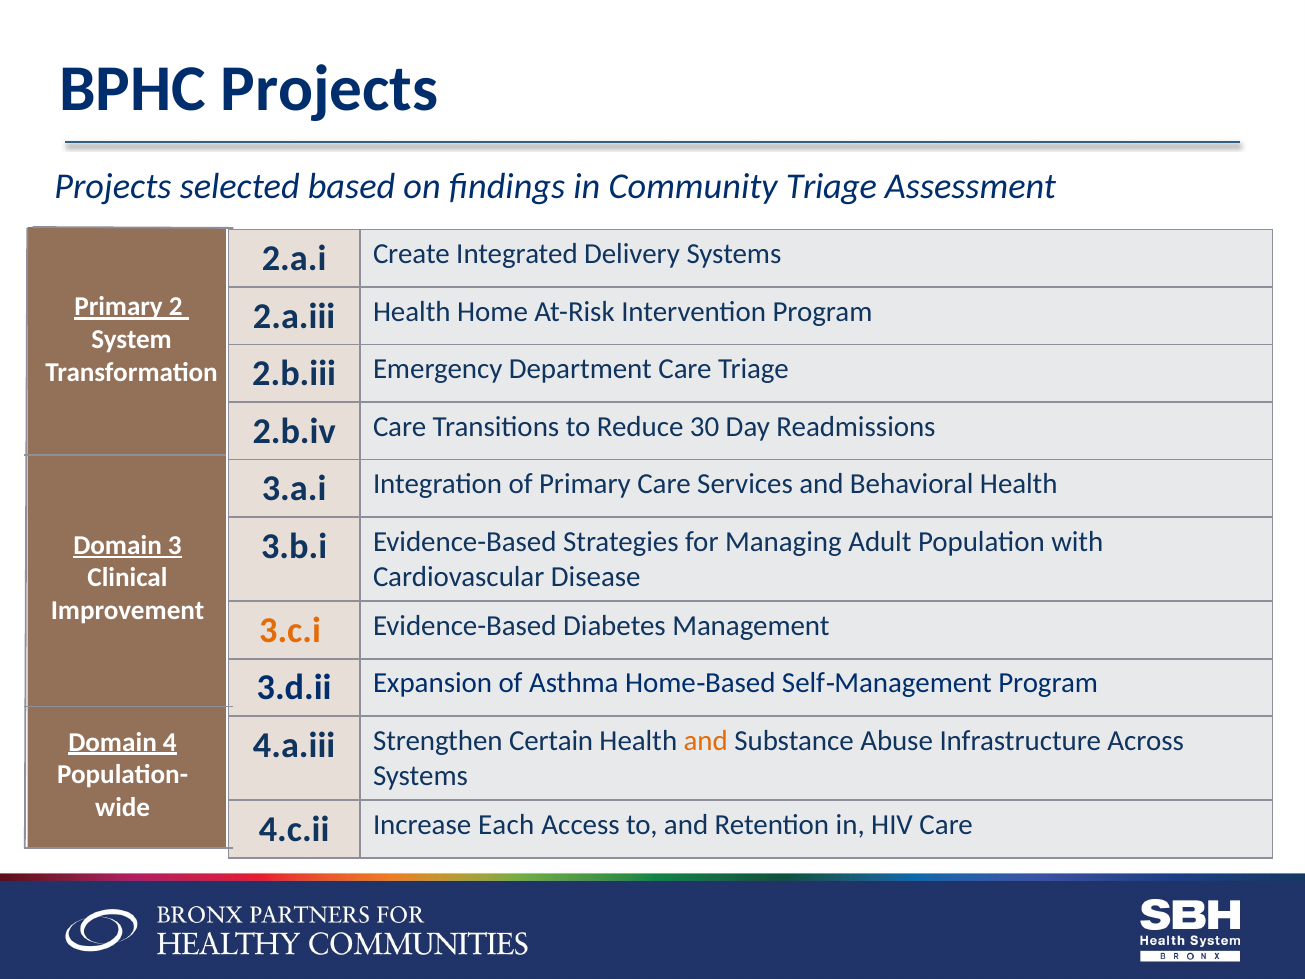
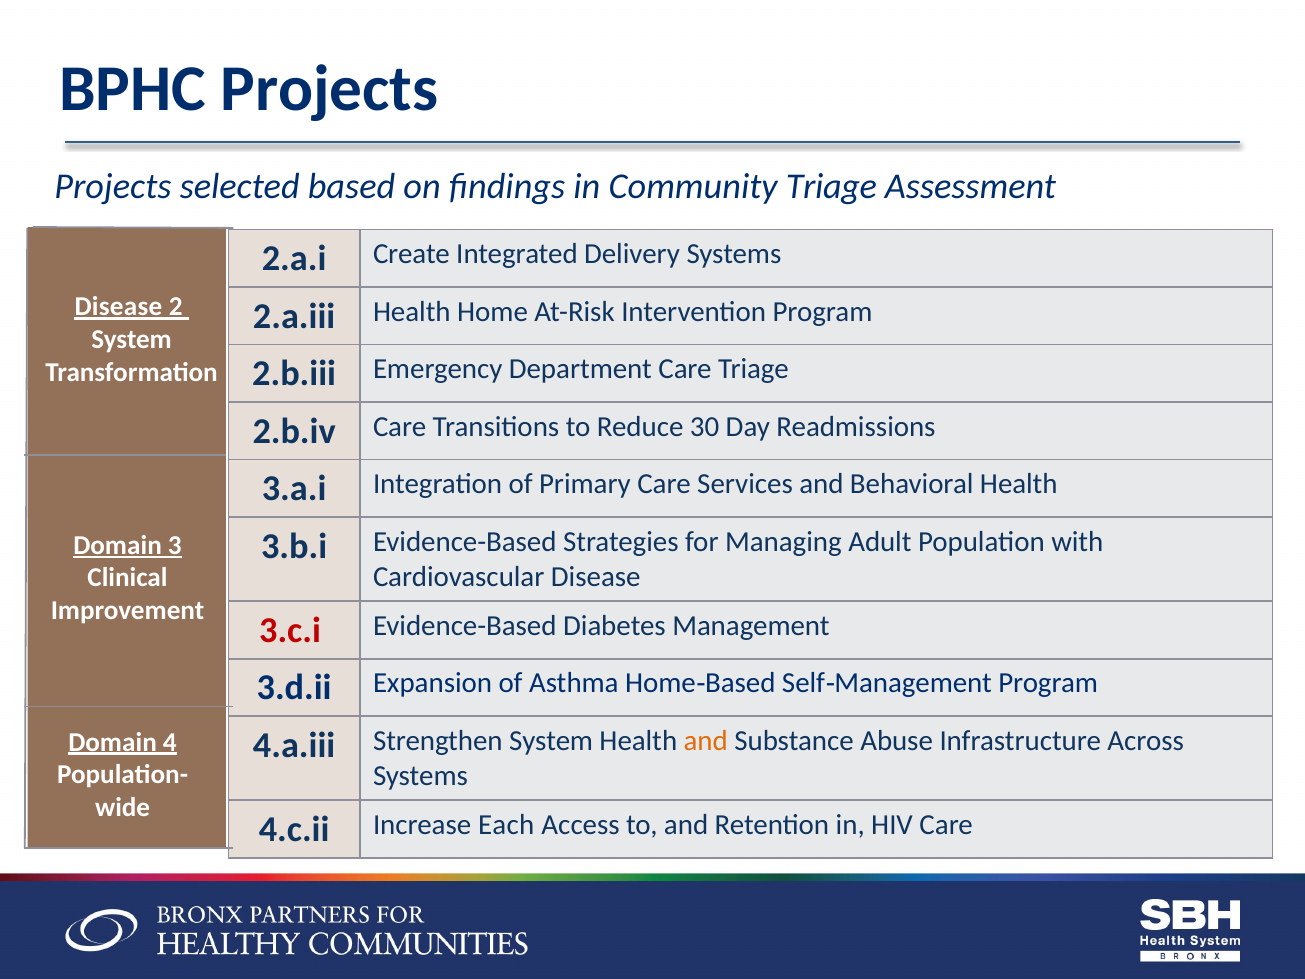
Primary at (119, 307): Primary -> Disease
3.c.i colour: orange -> red
Strengthen Certain: Certain -> System
